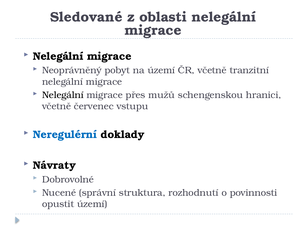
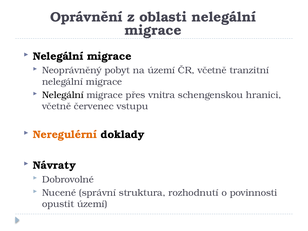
Sledované: Sledované -> Oprávnění
mužů: mužů -> vnitra
Neregulérní colour: blue -> orange
